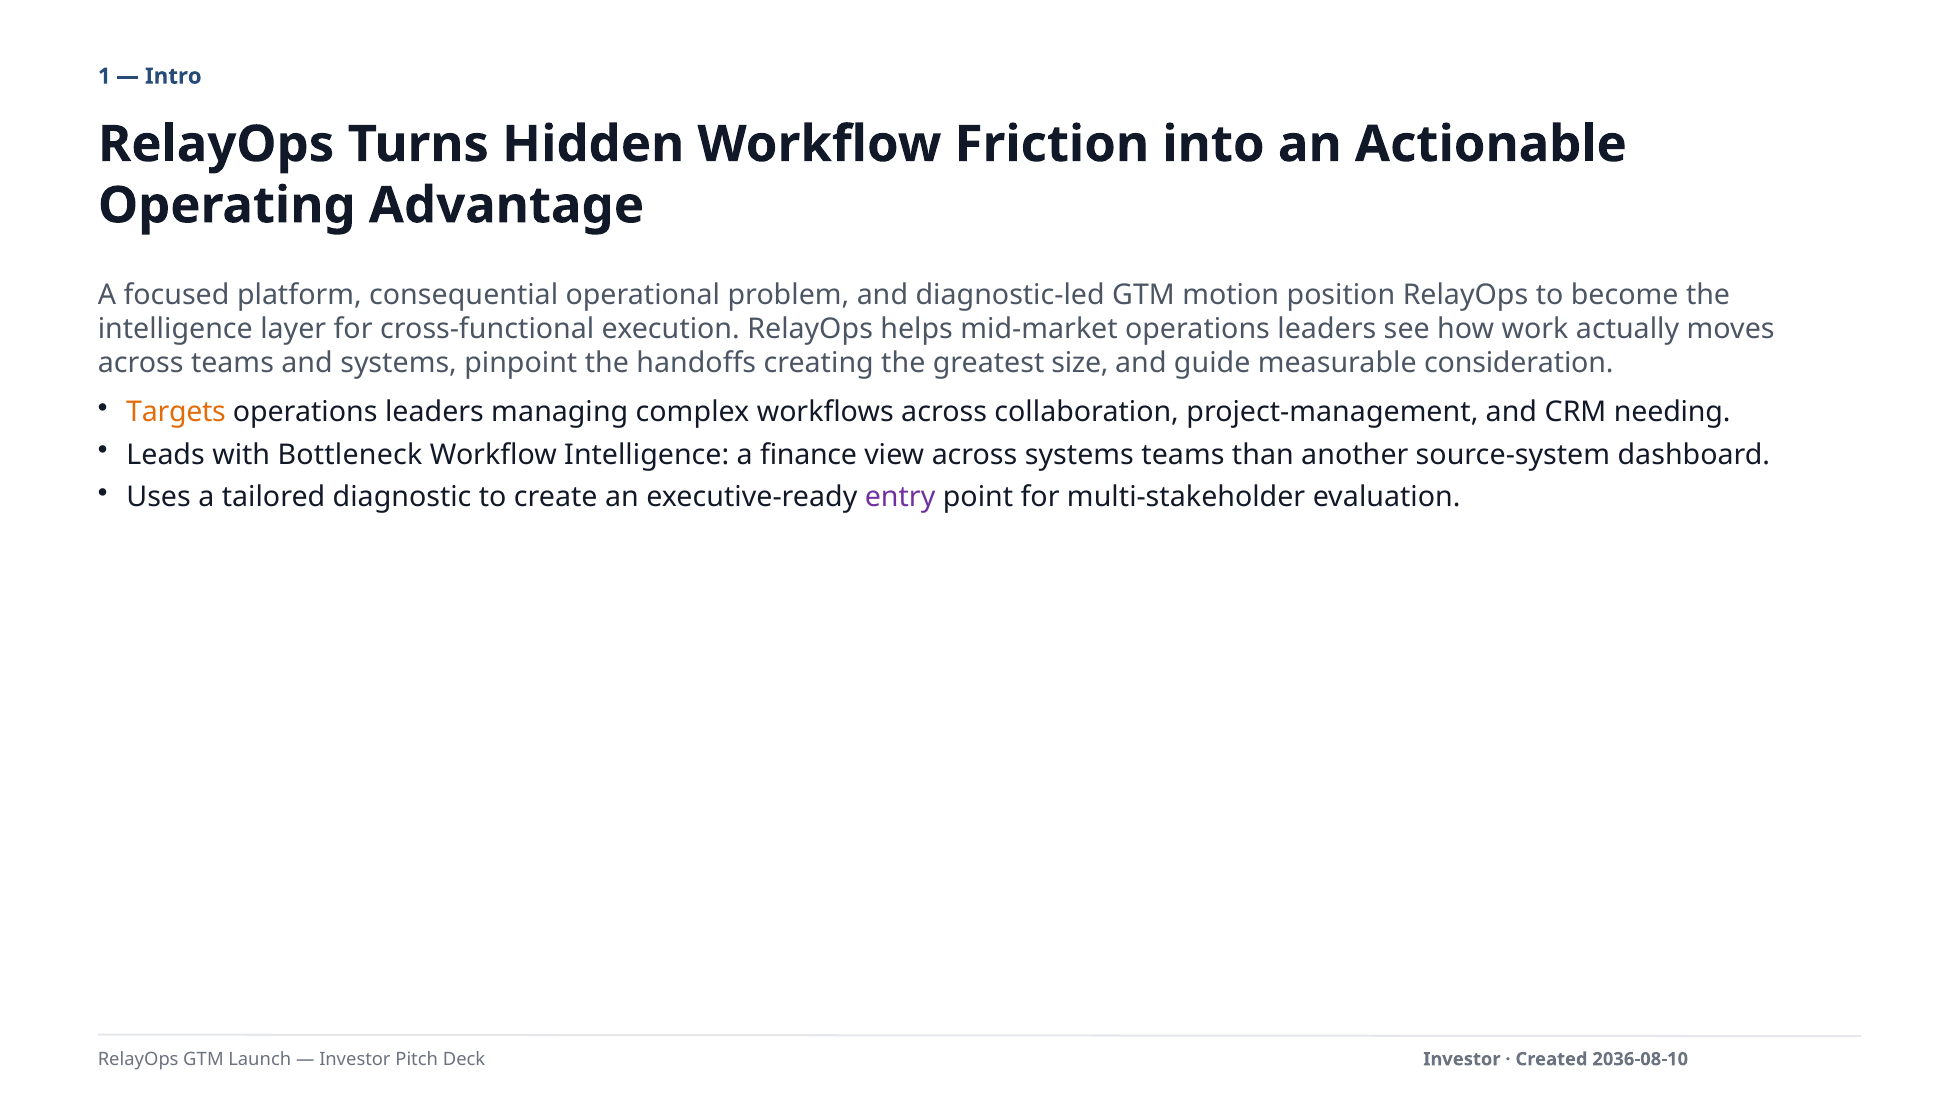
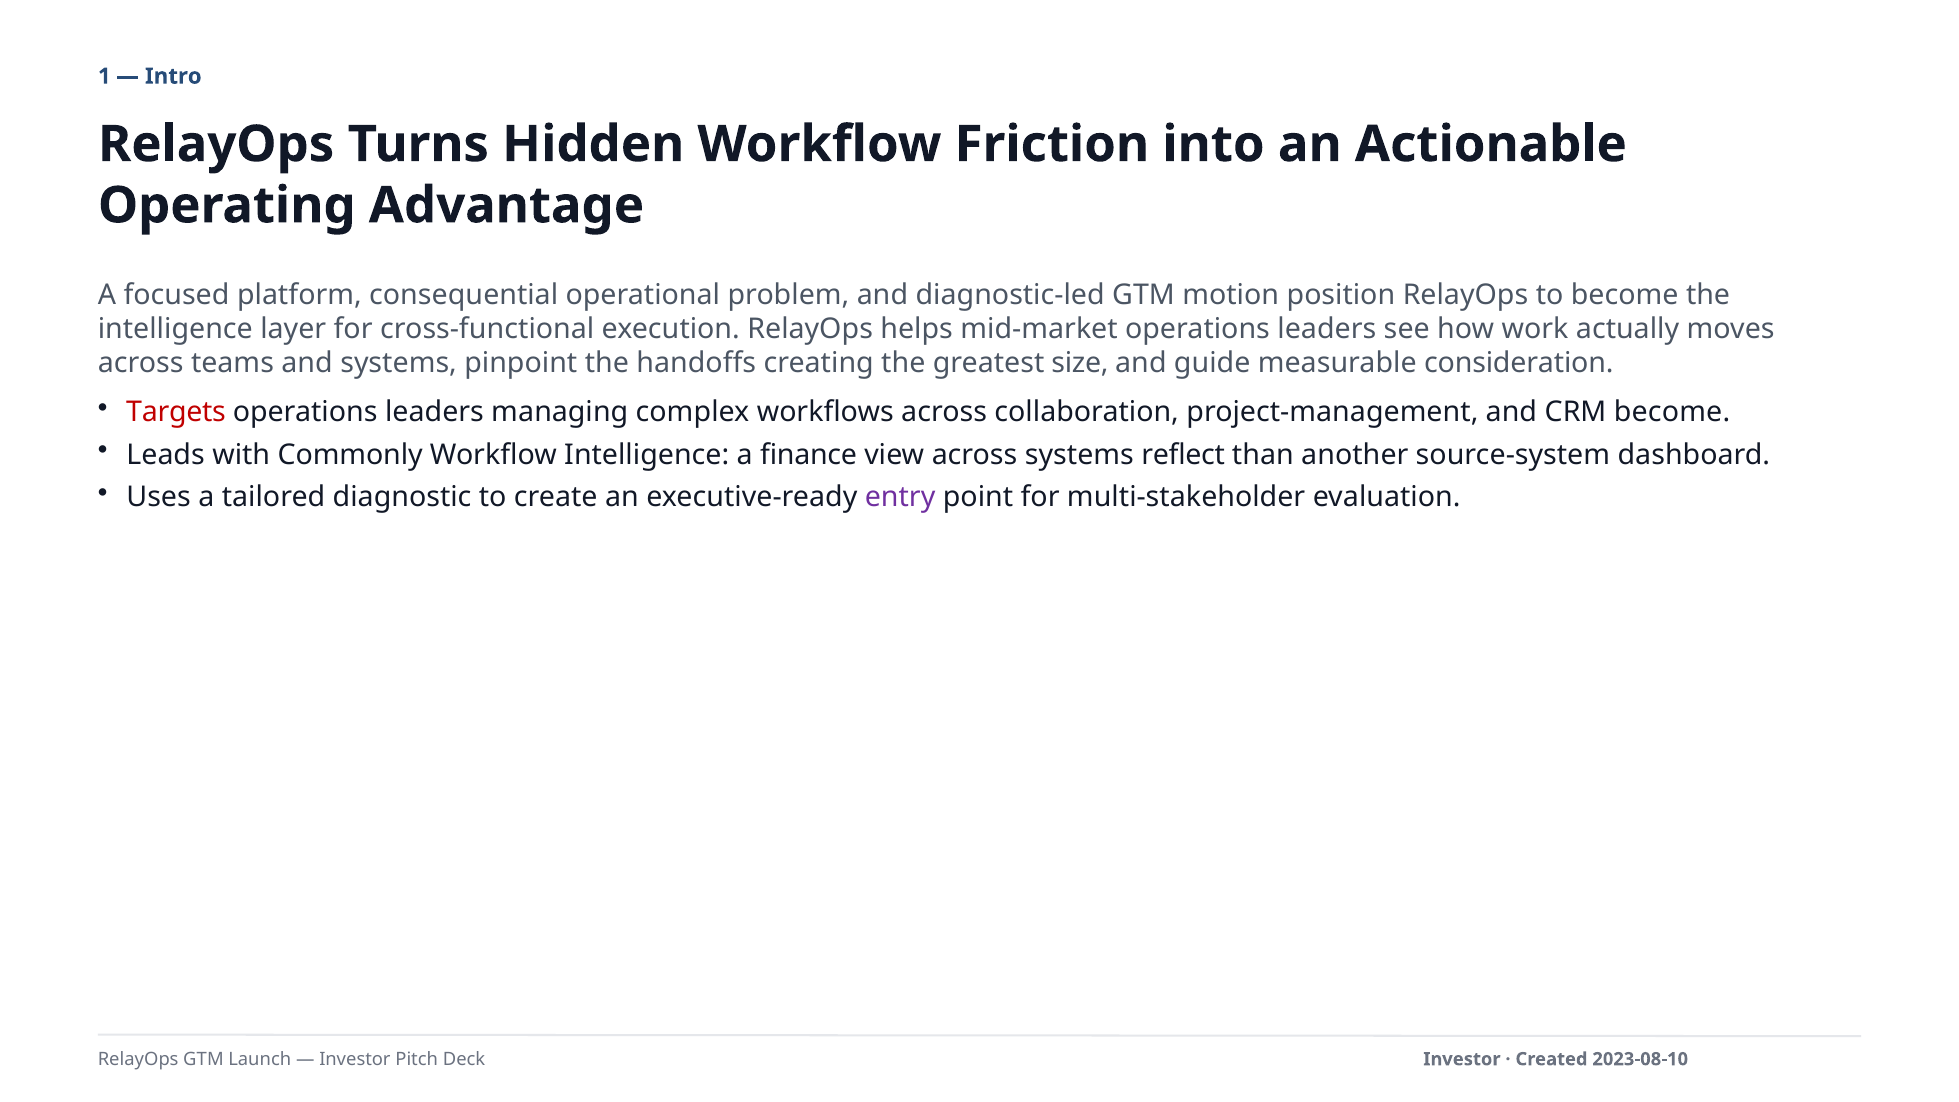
Targets colour: orange -> red
CRM needing: needing -> become
Bottleneck: Bottleneck -> Commonly
systems teams: teams -> reflect
2036-08-10: 2036-08-10 -> 2023-08-10
